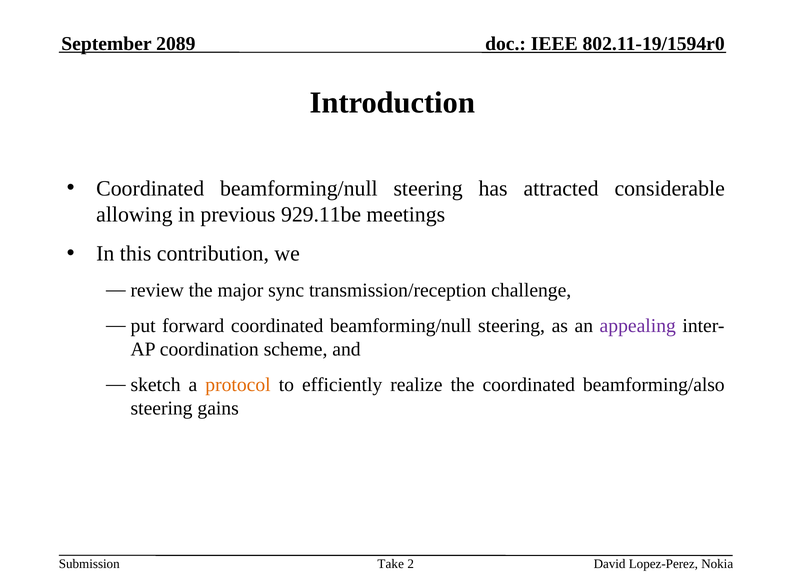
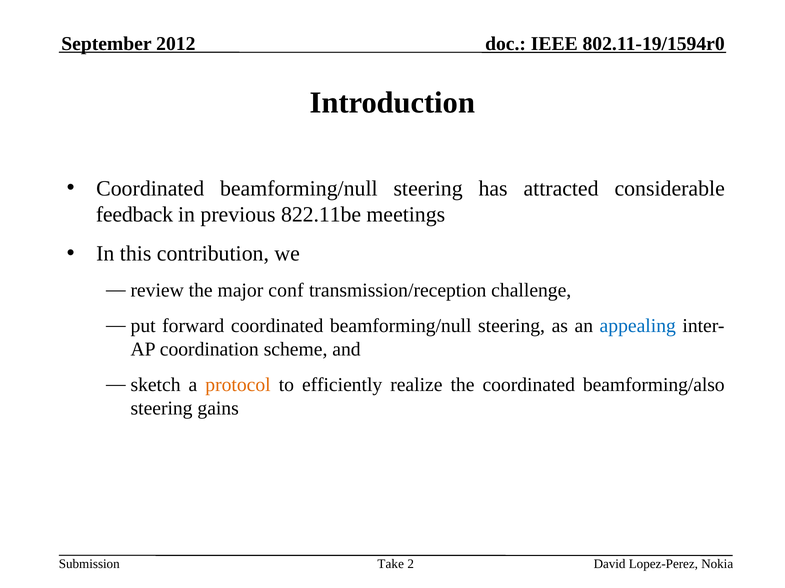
2089: 2089 -> 2012
allowing: allowing -> feedback
929.11be: 929.11be -> 822.11be
sync: sync -> conf
appealing colour: purple -> blue
